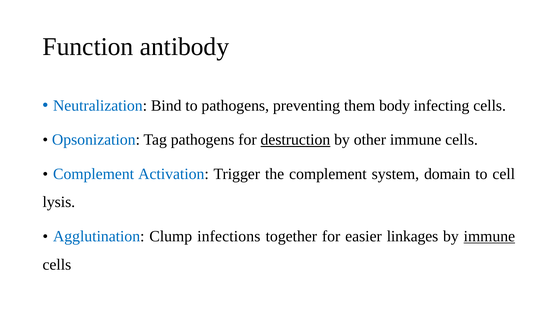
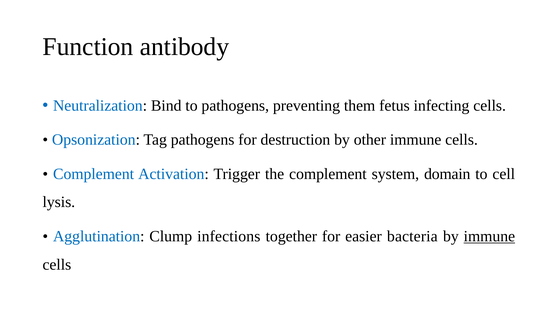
body: body -> fetus
destruction underline: present -> none
linkages: linkages -> bacteria
